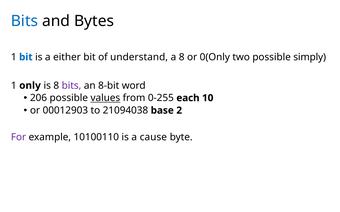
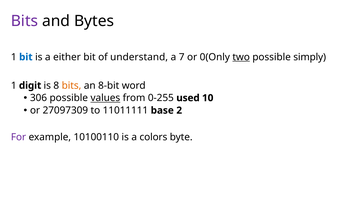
Bits at (24, 21) colour: blue -> purple
a 8: 8 -> 7
two underline: none -> present
only: only -> digit
bits at (72, 86) colour: purple -> orange
206: 206 -> 306
each: each -> used
00012903: 00012903 -> 27097309
21094038: 21094038 -> 11011111
cause: cause -> colors
